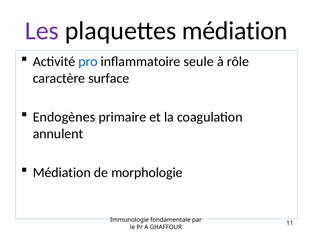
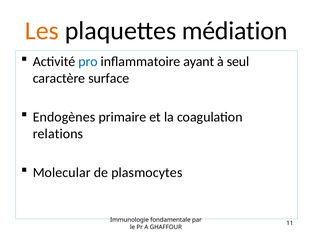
Les colour: purple -> orange
seule: seule -> ayant
rôle: rôle -> seul
annulent: annulent -> relations
Médiation at (62, 173): Médiation -> Molecular
morphologie: morphologie -> plasmocytes
